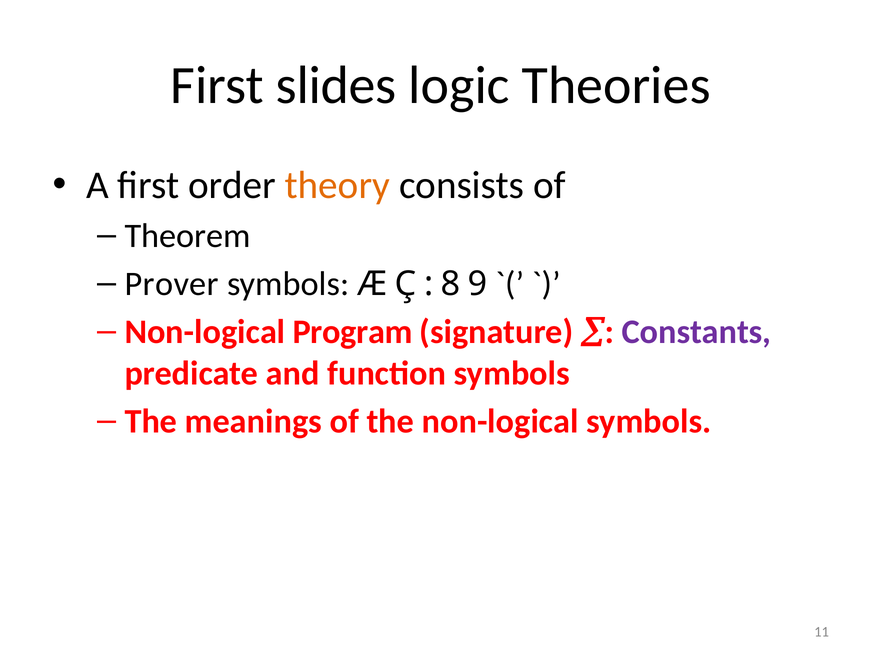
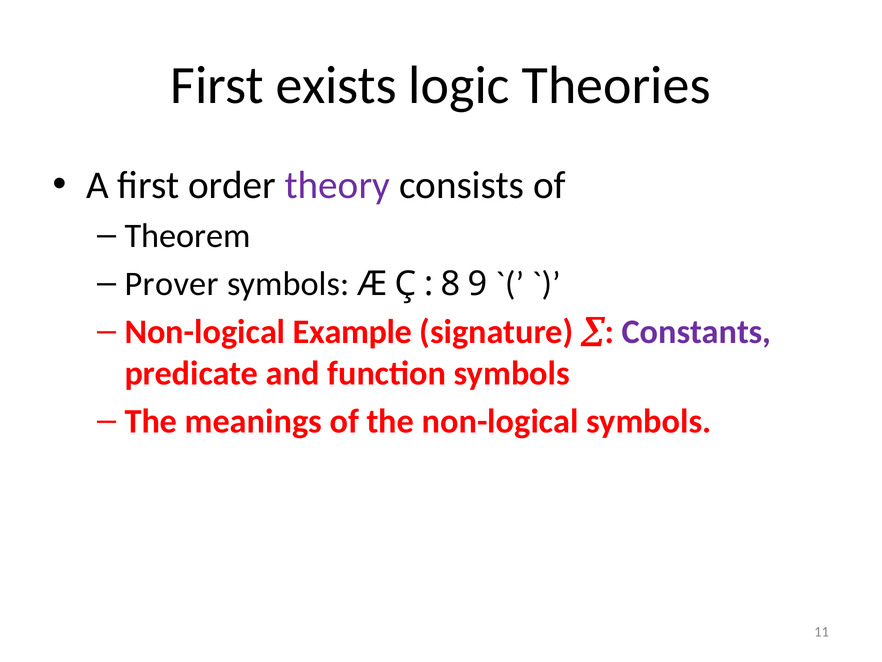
slides: slides -> exists
theory colour: orange -> purple
Program: Program -> Example
